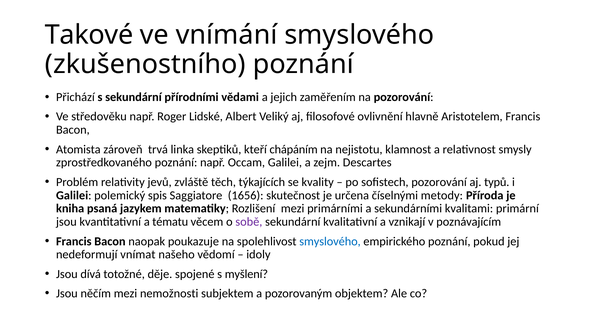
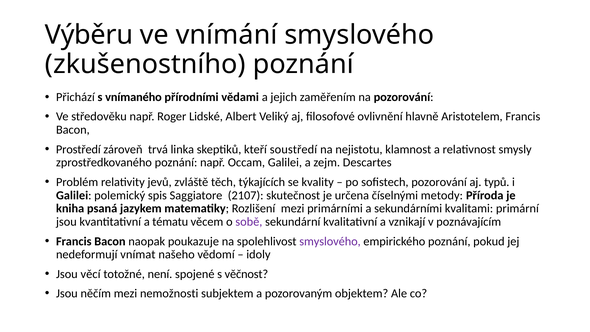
Takové: Takové -> Výběru
s sekundární: sekundární -> vnímaného
Atomista: Atomista -> Prostředí
chápáním: chápáním -> soustředí
1656: 1656 -> 2107
smyslového at (330, 241) colour: blue -> purple
dívá: dívá -> věcí
děje: děje -> není
myšlení: myšlení -> věčnost
